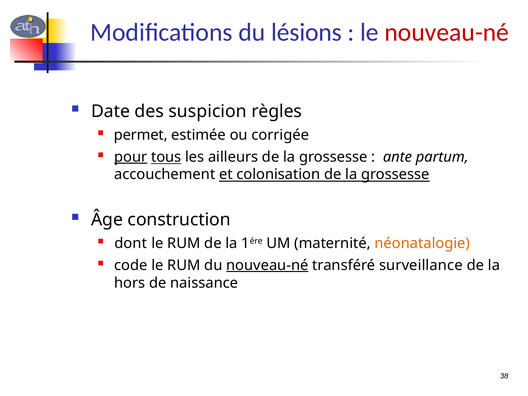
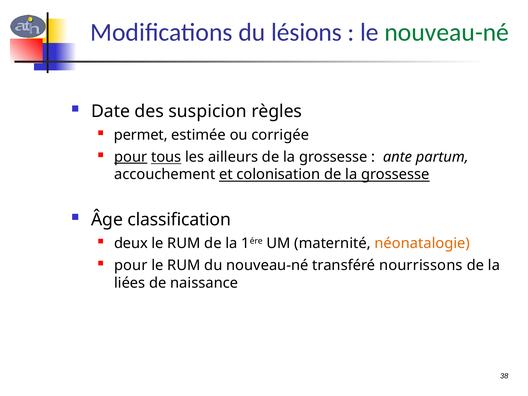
nouveau-né at (447, 32) colour: red -> green
construction: construction -> classification
dont: dont -> deux
code at (131, 265): code -> pour
nouveau-né at (267, 265) underline: present -> none
surveillance: surveillance -> nourrissons
hors: hors -> liées
